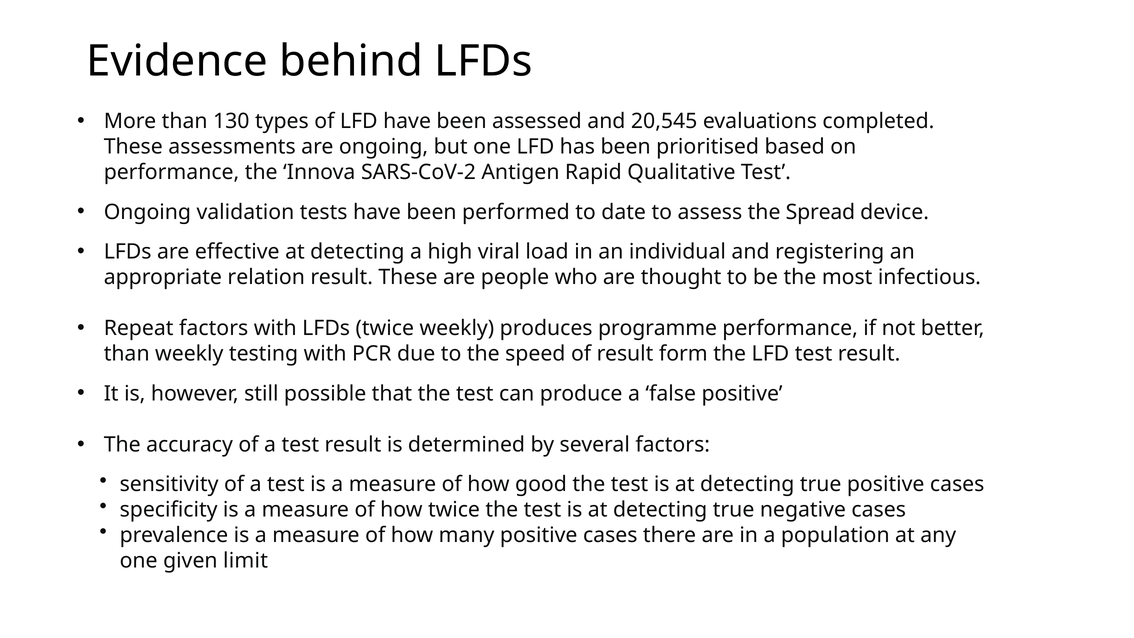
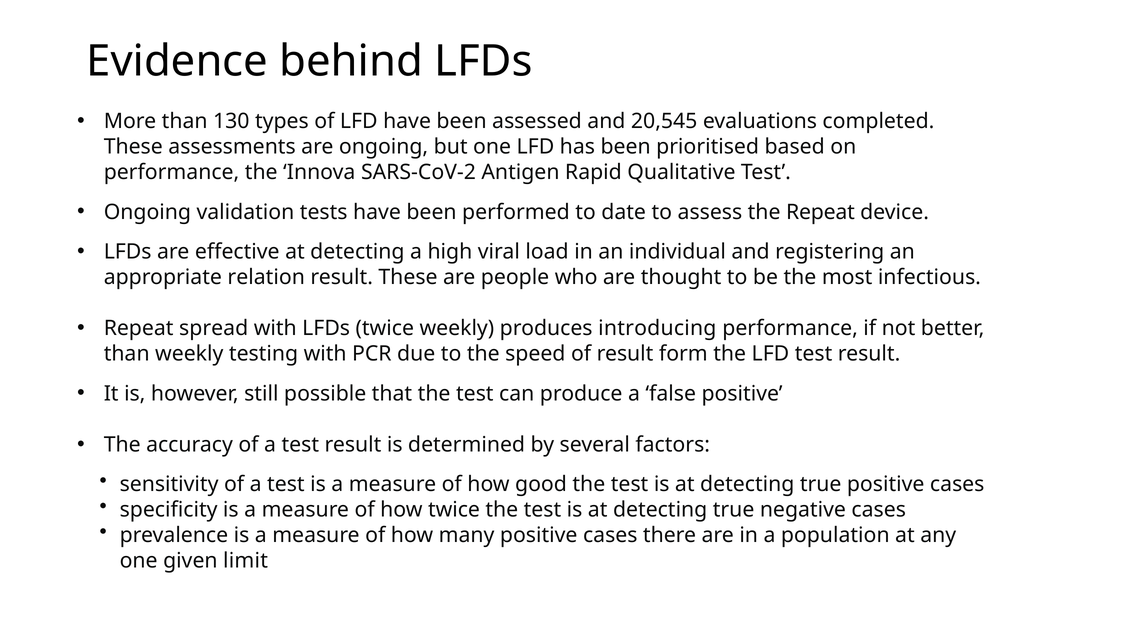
the Spread: Spread -> Repeat
Repeat factors: factors -> spread
programme: programme -> introducing
